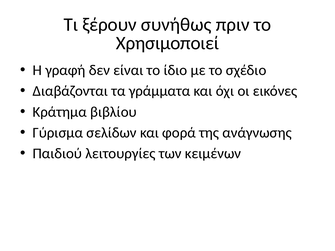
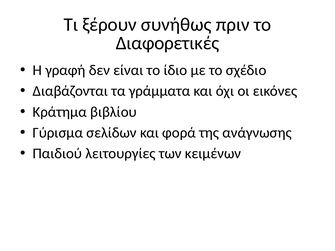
Χρησιμοποιεί: Χρησιμοποιεί -> Διαφορετικές
